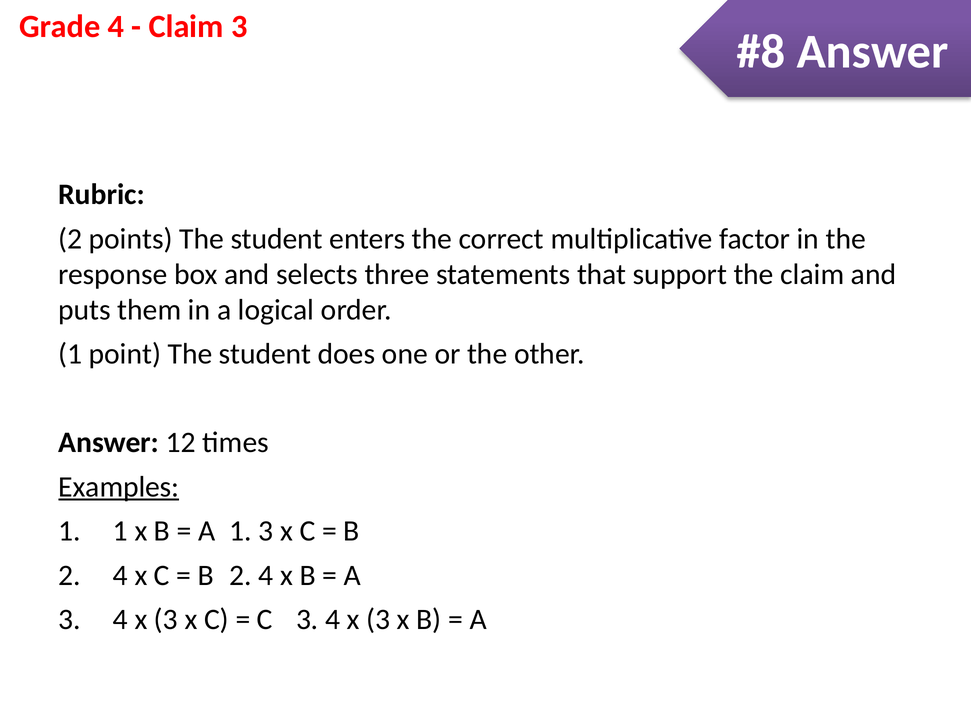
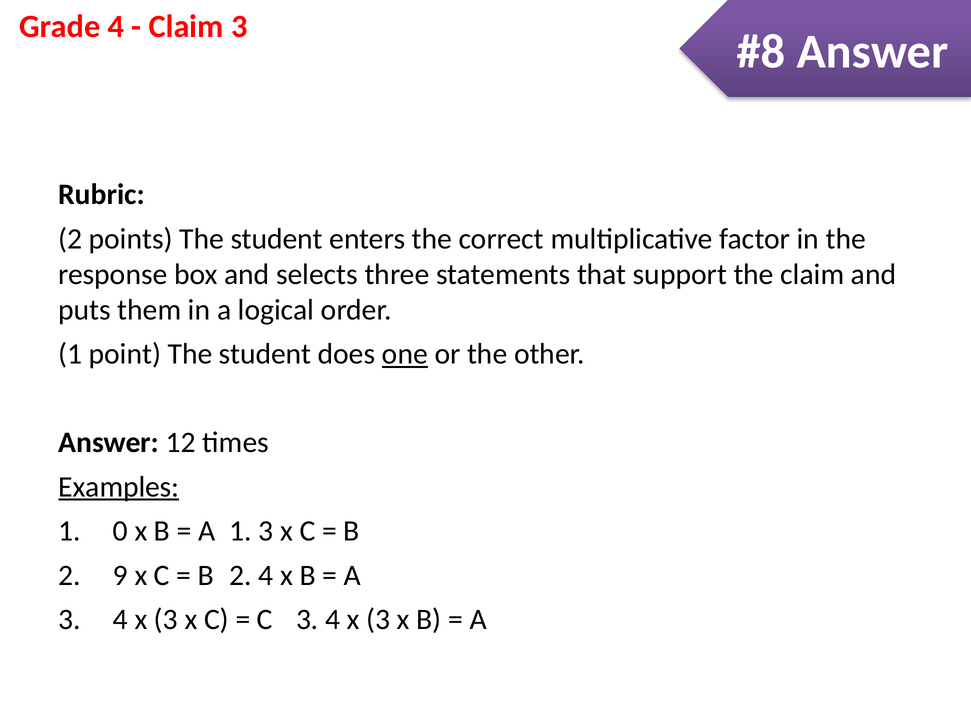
one underline: none -> present
1 1: 1 -> 0
4 at (120, 575): 4 -> 9
